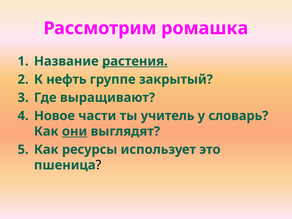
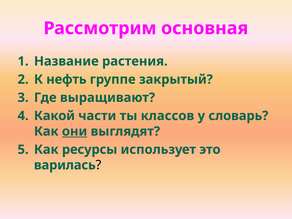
ромашка: ромашка -> основная
растения underline: present -> none
Новое: Новое -> Какой
учитель: учитель -> классов
пшеница: пшеница -> варилась
